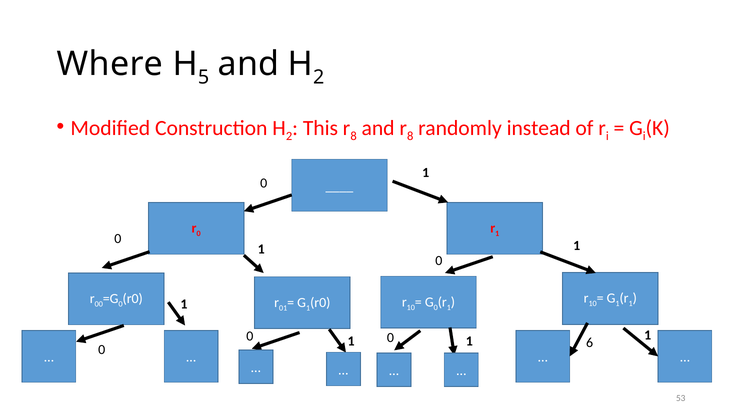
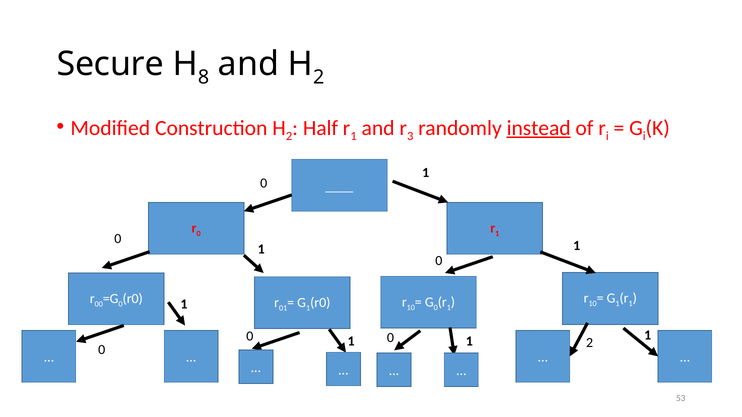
Where: Where -> Secure
5: 5 -> 8
This: This -> Half
8 at (354, 136): 8 -> 1
8 at (410, 136): 8 -> 3
instead underline: none -> present
0 6: 6 -> 2
